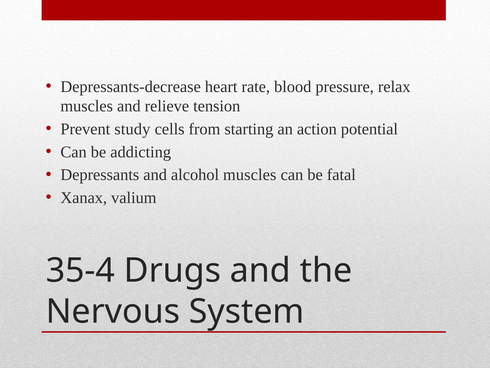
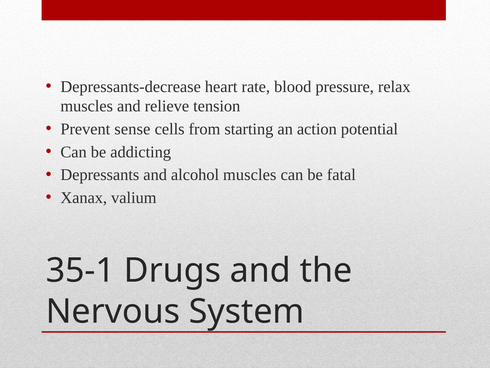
study: study -> sense
35-4: 35-4 -> 35-1
